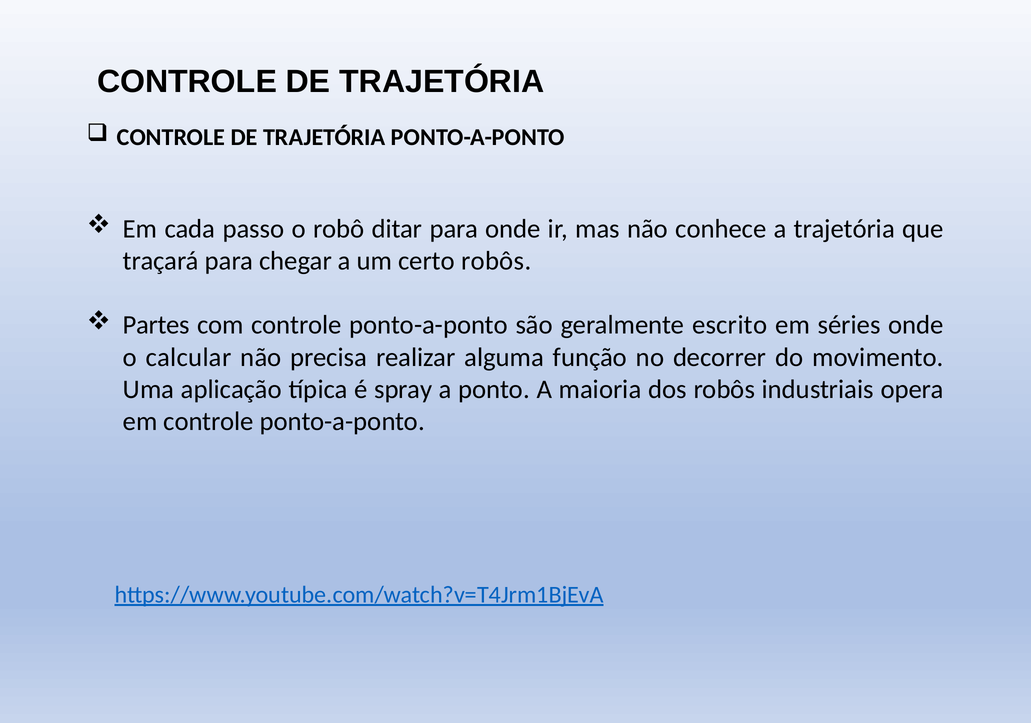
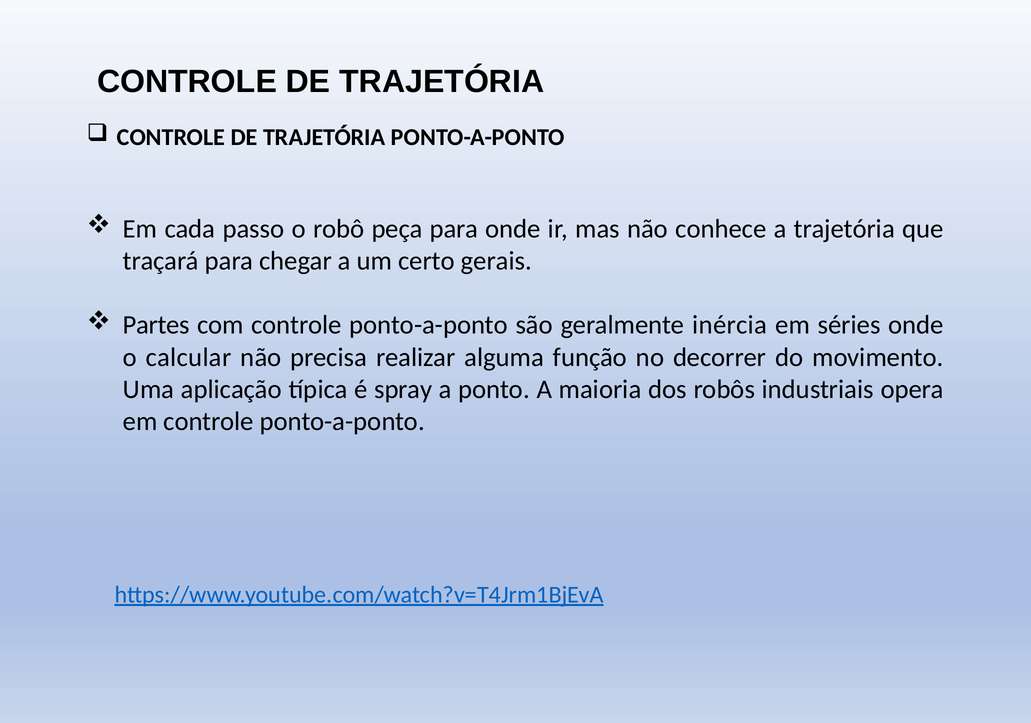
ditar: ditar -> peça
certo robôs: robôs -> gerais
escrito: escrito -> inércia
